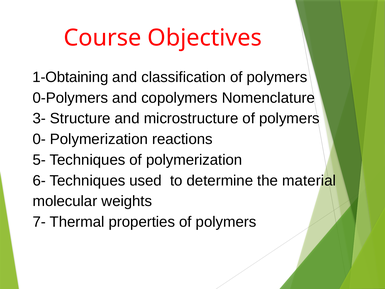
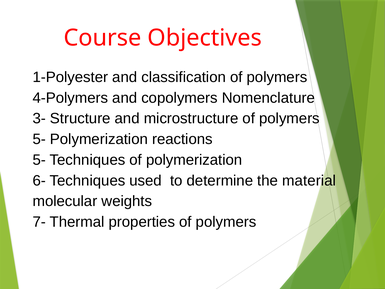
1-Obtaining: 1-Obtaining -> 1-Polyester
0-Polymers: 0-Polymers -> 4-Polymers
0- at (39, 139): 0- -> 5-
